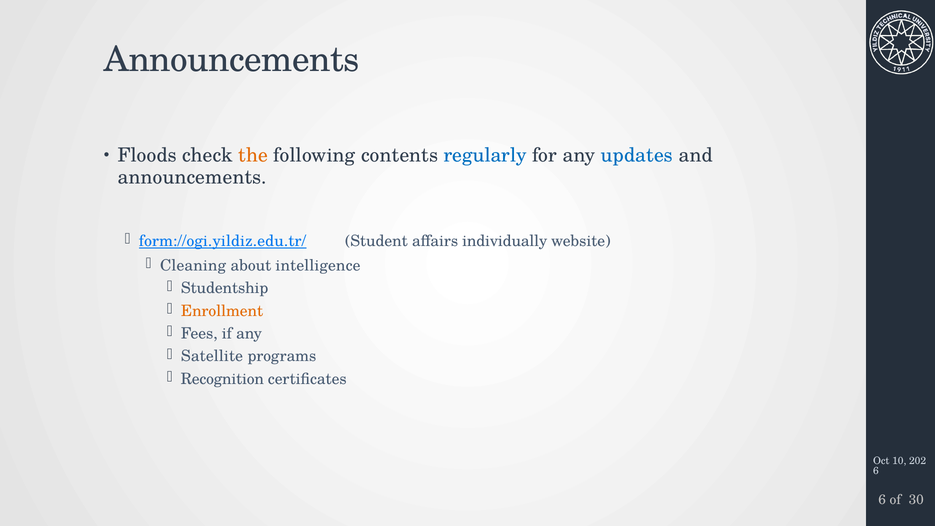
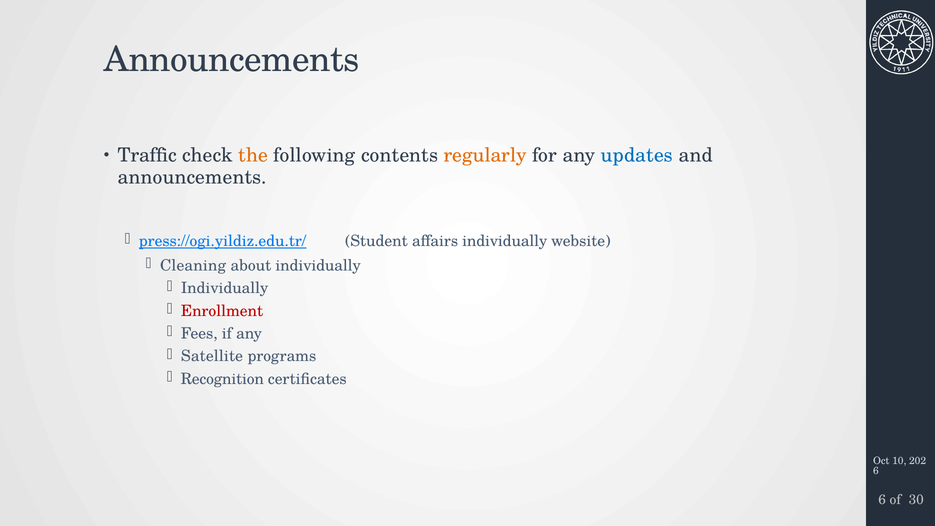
Floods: Floods -> Traffic
regularly colour: blue -> orange
form://ogi.yildiz.edu.tr/: form://ogi.yildiz.edu.tr/ -> press://ogi.yildiz.edu.tr/
about intelligence: intelligence -> individually
Studentship at (225, 288): Studentship -> Individually
Enrollment colour: orange -> red
